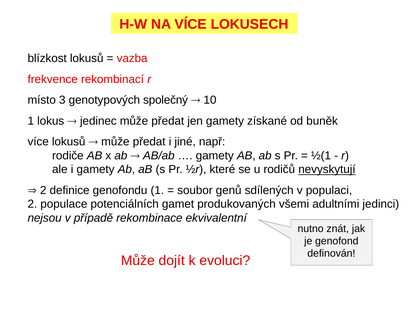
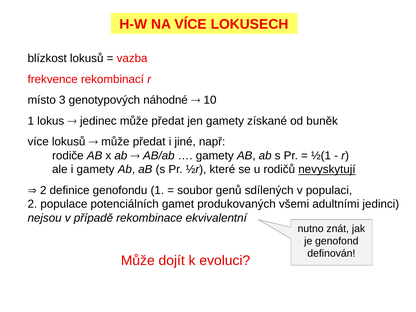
společný: společný -> náhodné
